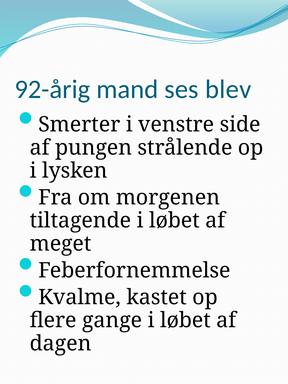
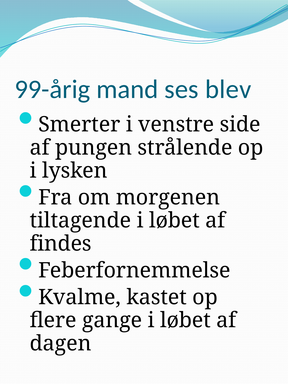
92-årig: 92-årig -> 99-årig
meget: meget -> findes
